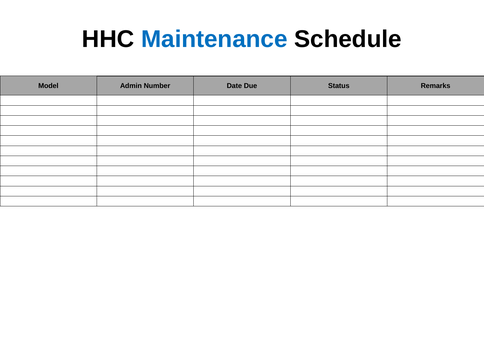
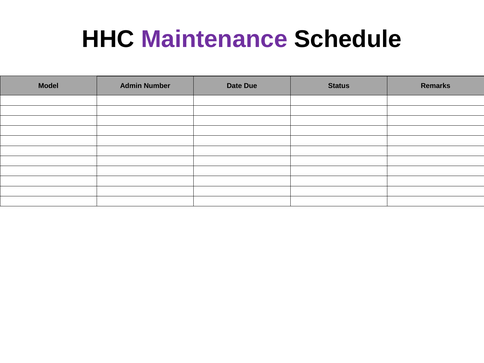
Maintenance colour: blue -> purple
